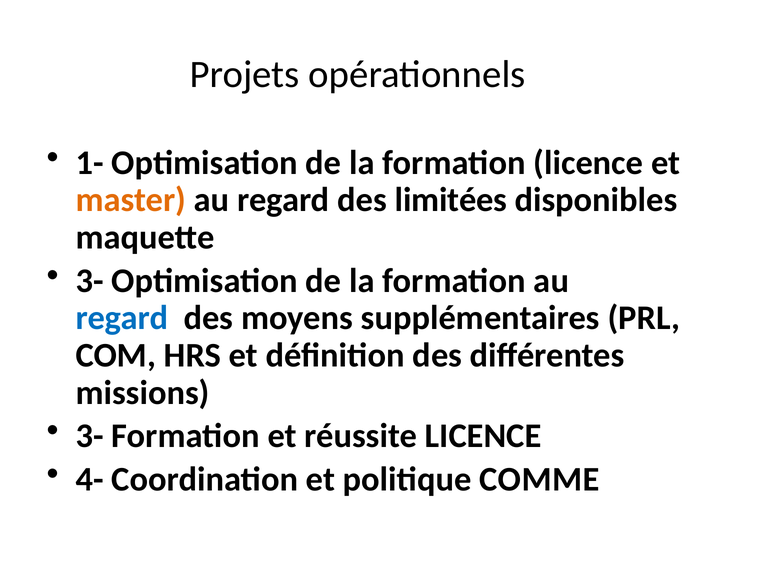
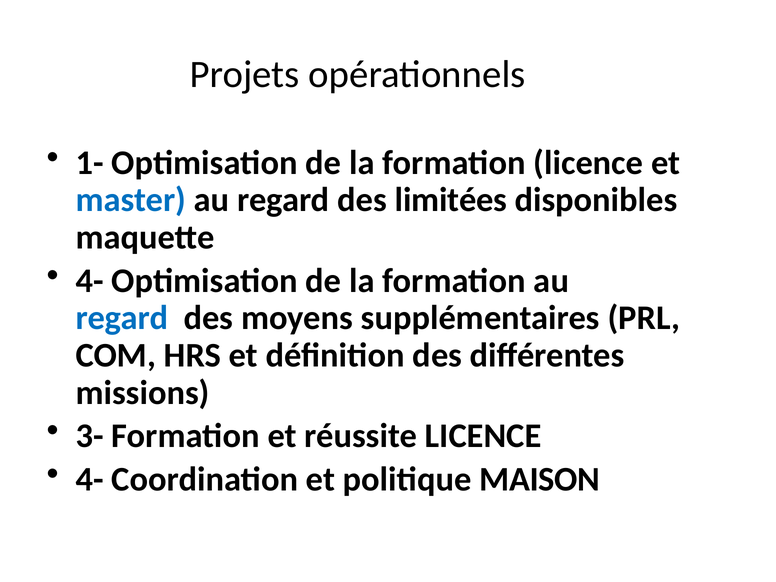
master colour: orange -> blue
3- at (90, 281): 3- -> 4-
COMME: COMME -> MAISON
